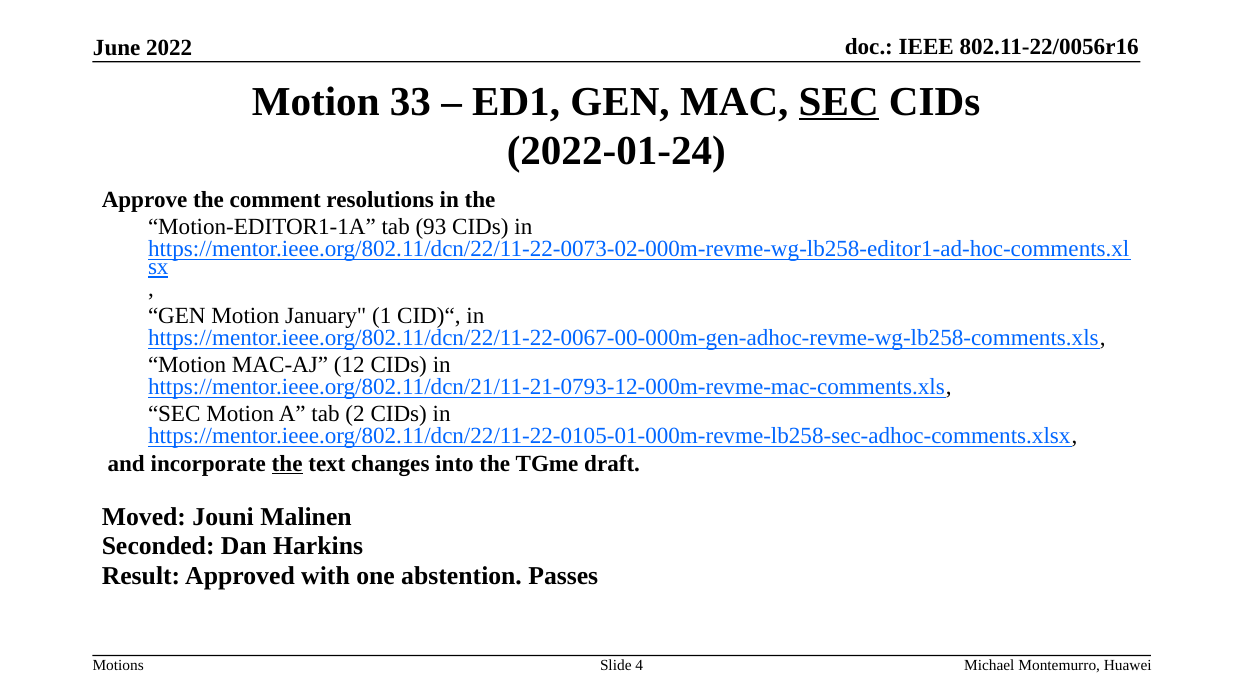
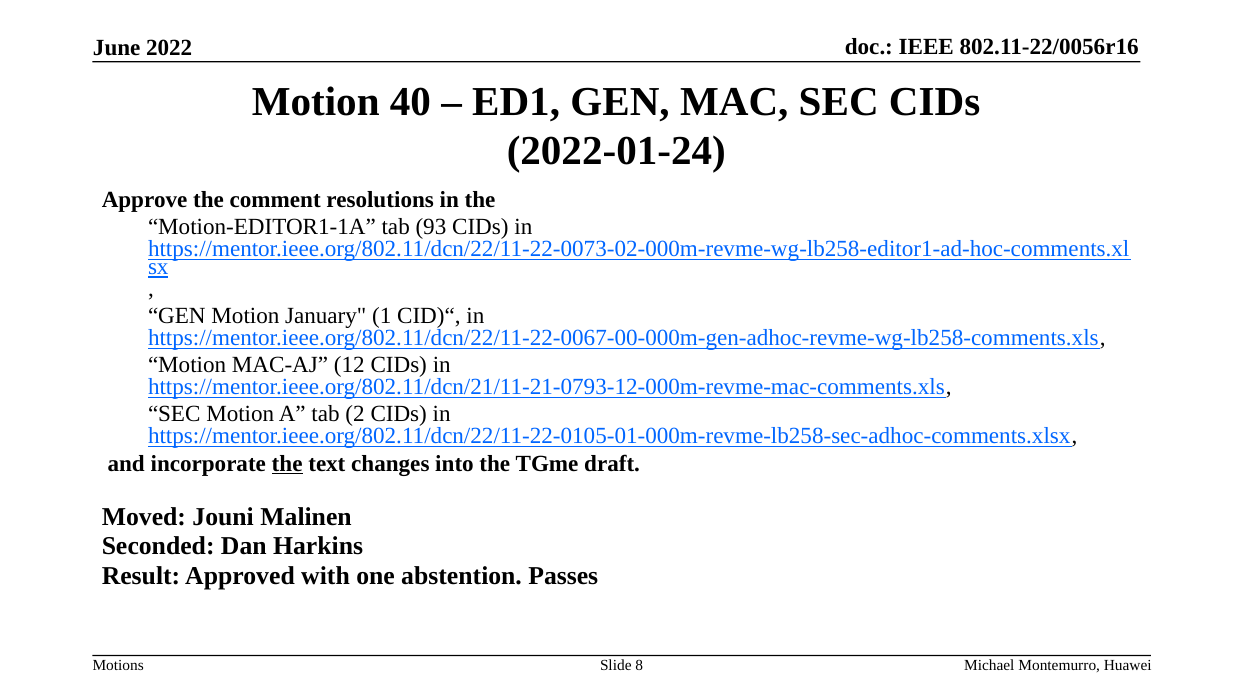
33: 33 -> 40
SEC at (839, 101) underline: present -> none
4: 4 -> 8
